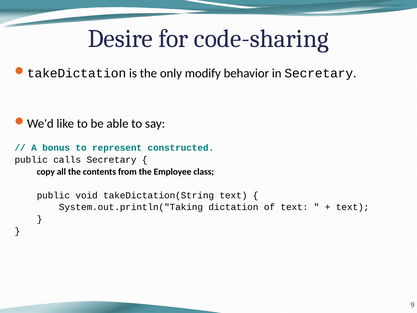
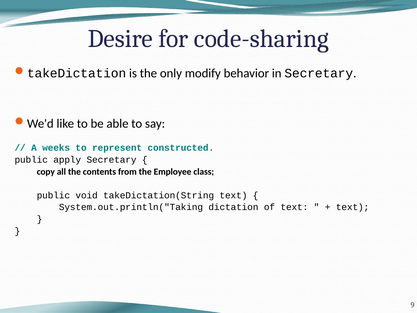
bonus: bonus -> weeks
calls: calls -> apply
